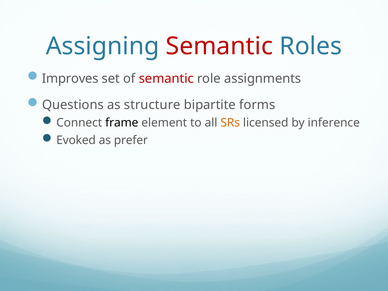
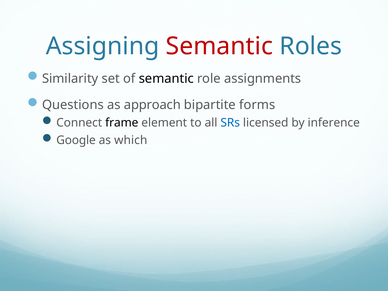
Improves: Improves -> Similarity
semantic at (166, 79) colour: red -> black
structure: structure -> approach
SRs colour: orange -> blue
Evoked: Evoked -> Google
prefer: prefer -> which
